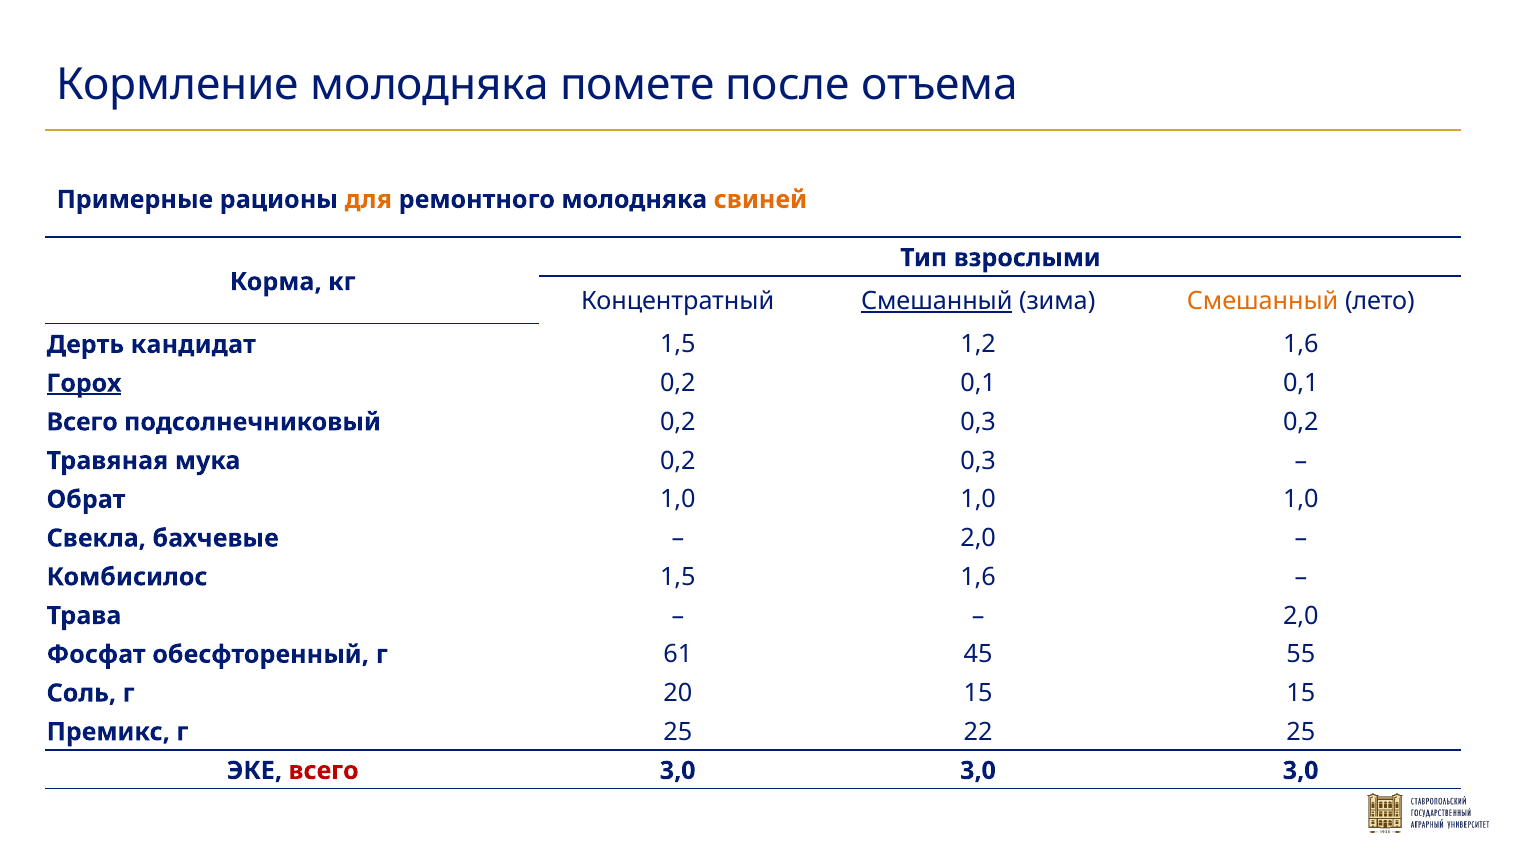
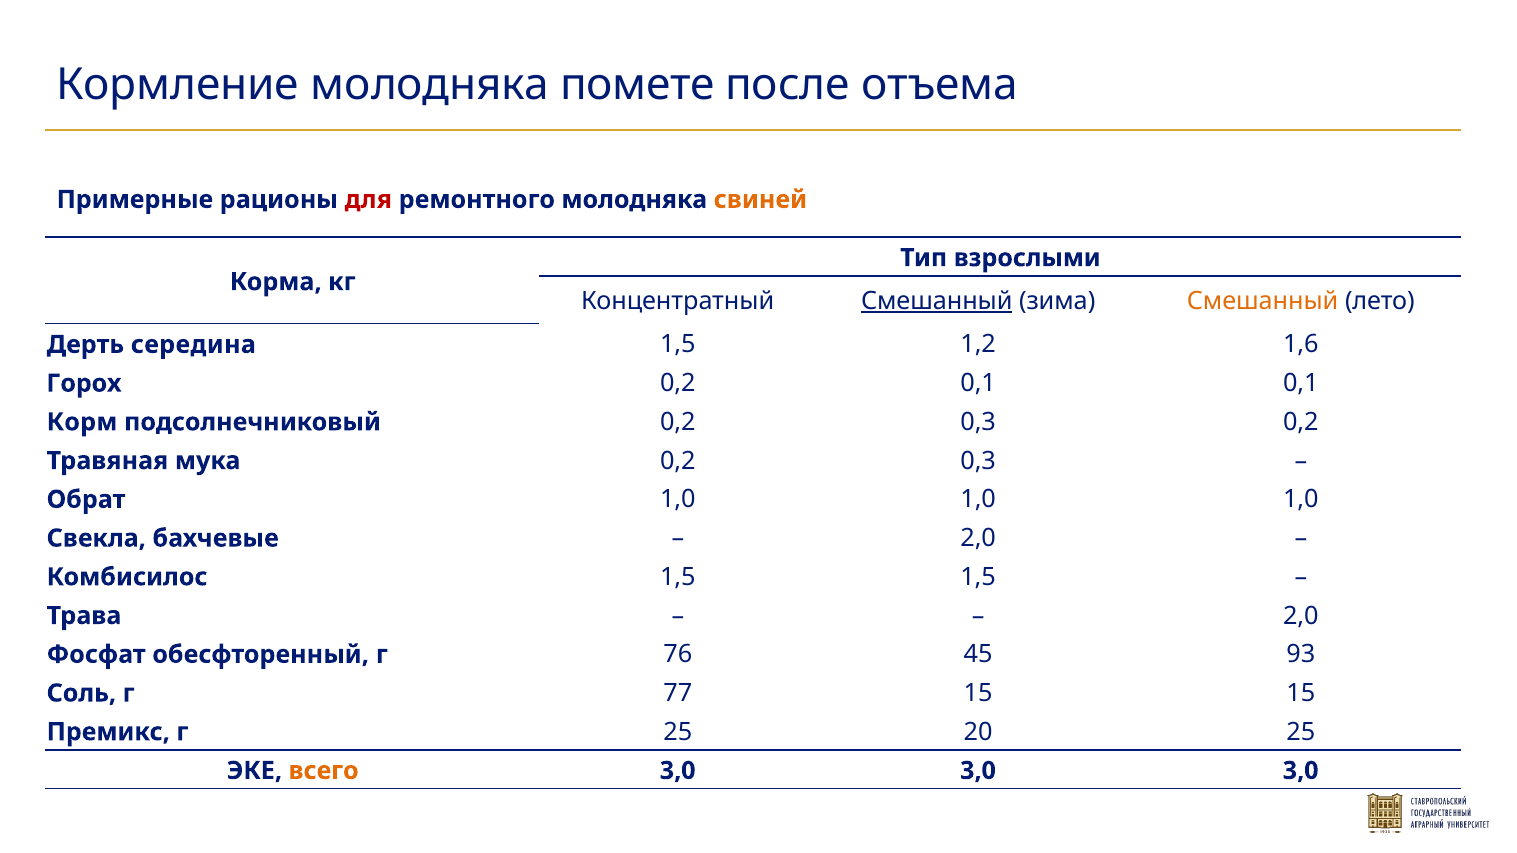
для colour: orange -> red
кандидат: кандидат -> середина
Горох underline: present -> none
Всего at (82, 422): Всего -> Корм
1,5 1,6: 1,6 -> 1,5
61: 61 -> 76
55: 55 -> 93
20: 20 -> 77
22: 22 -> 20
всего at (324, 771) colour: red -> orange
